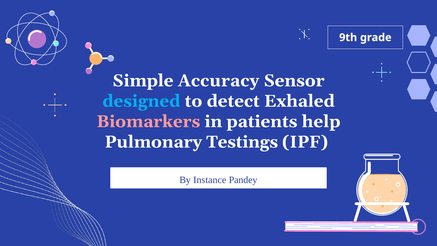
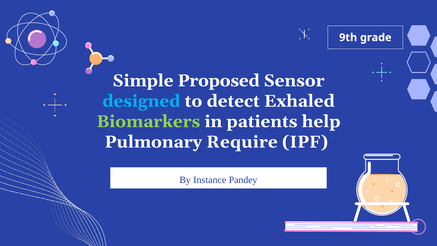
Accuracy: Accuracy -> Proposed
Biomarkers colour: pink -> light green
Testings: Testings -> Require
